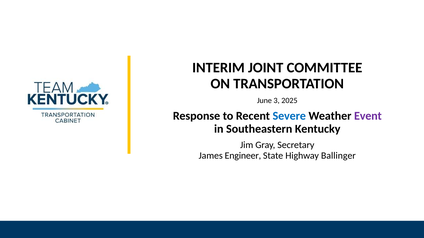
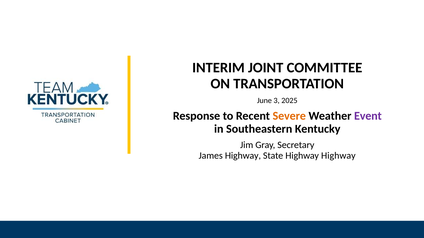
Severe colour: blue -> orange
James Engineer: Engineer -> Highway
Highway Ballinger: Ballinger -> Highway
